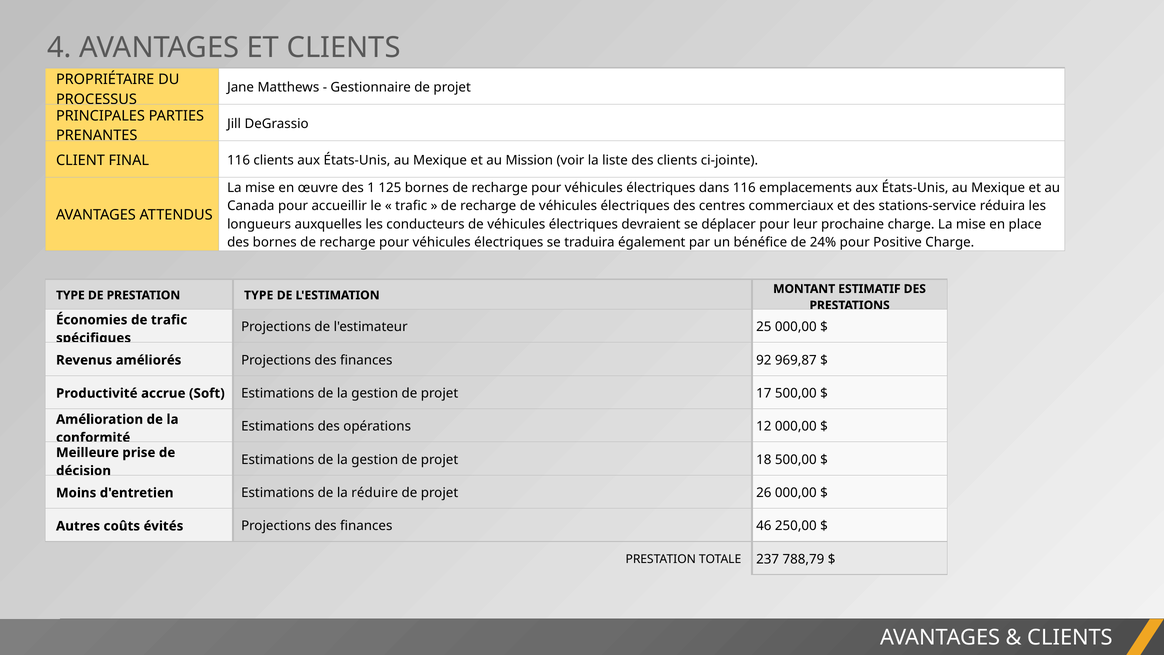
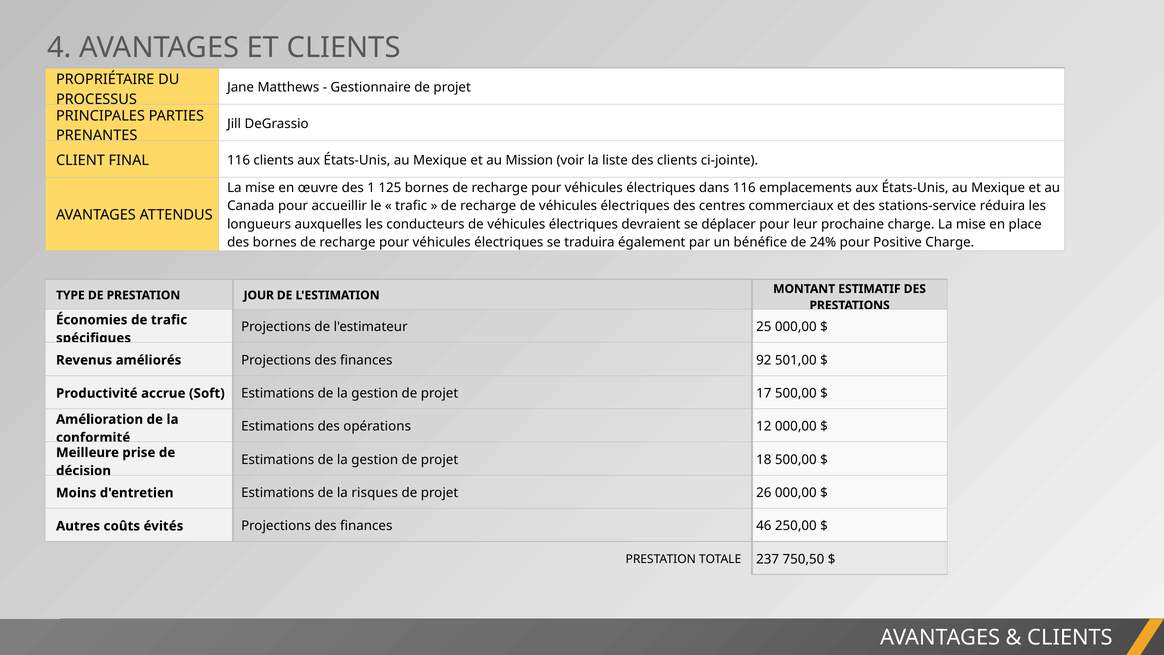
PRESTATION TYPE: TYPE -> JOUR
969,87: 969,87 -> 501,00
réduire: réduire -> risques
788,79: 788,79 -> 750,50
